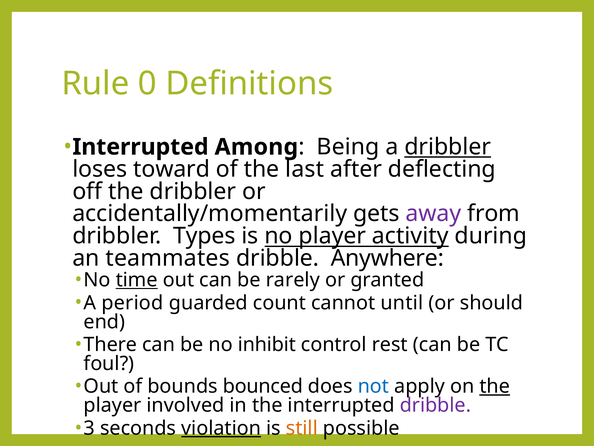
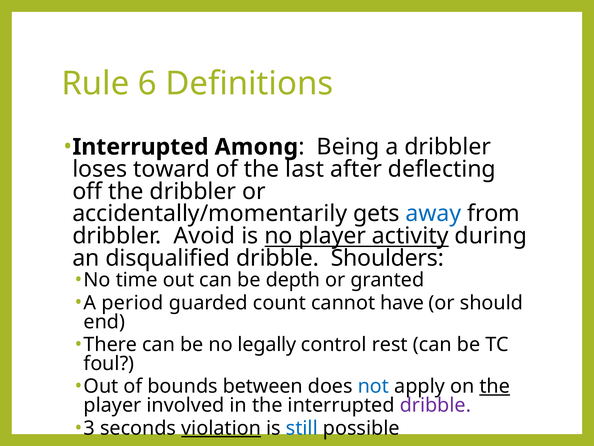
0: 0 -> 6
dribbler at (448, 147) underline: present -> none
away colour: purple -> blue
Types: Types -> Avoid
teammates: teammates -> disqualified
Anywhere: Anywhere -> Shoulders
time underline: present -> none
rarely: rarely -> depth
until: until -> have
inhibit: inhibit -> legally
bounced: bounced -> between
still colour: orange -> blue
